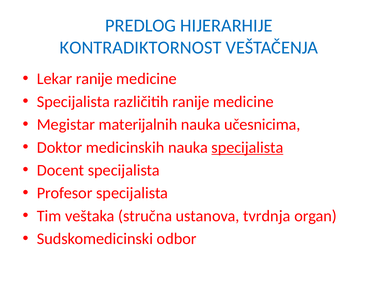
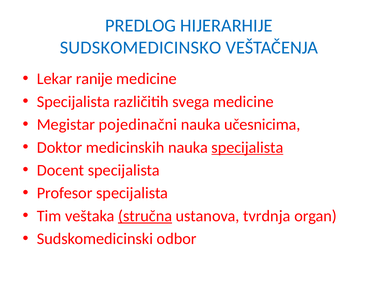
KONTRADIKTORNOST: KONTRADIKTORNOST -> SUDSKOMEDICINSKO
različitih ranije: ranije -> svega
materijalnih: materijalnih -> pojedinačni
stručna underline: none -> present
